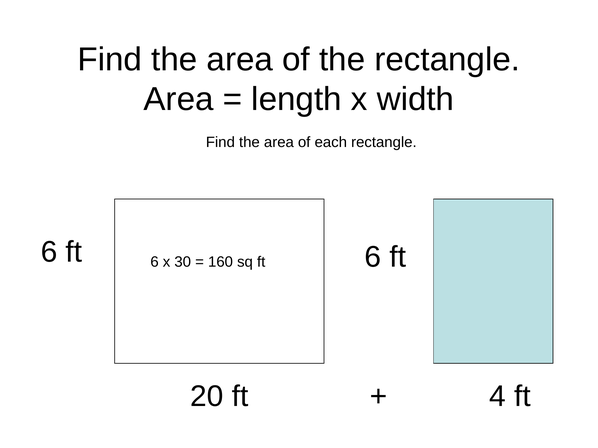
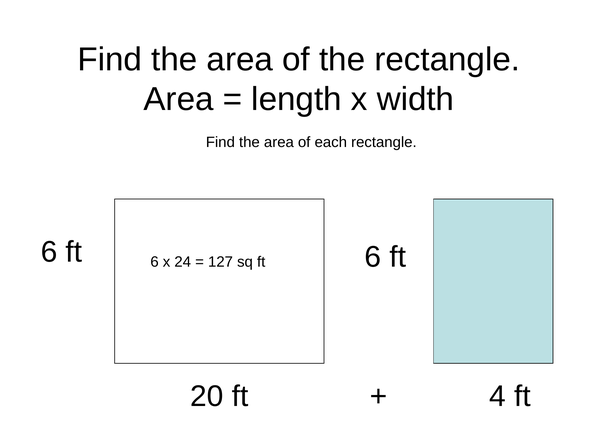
30: 30 -> 24
160: 160 -> 127
